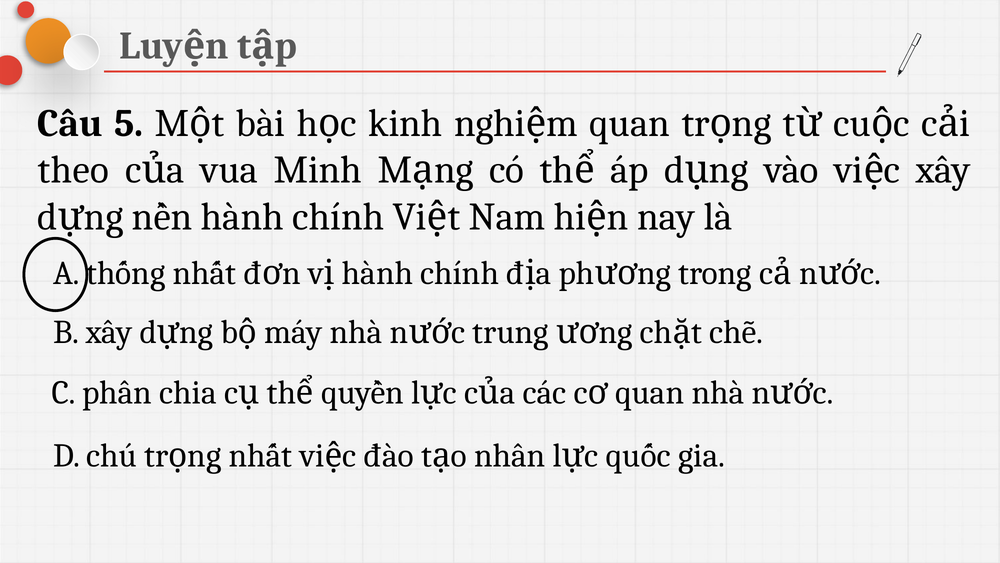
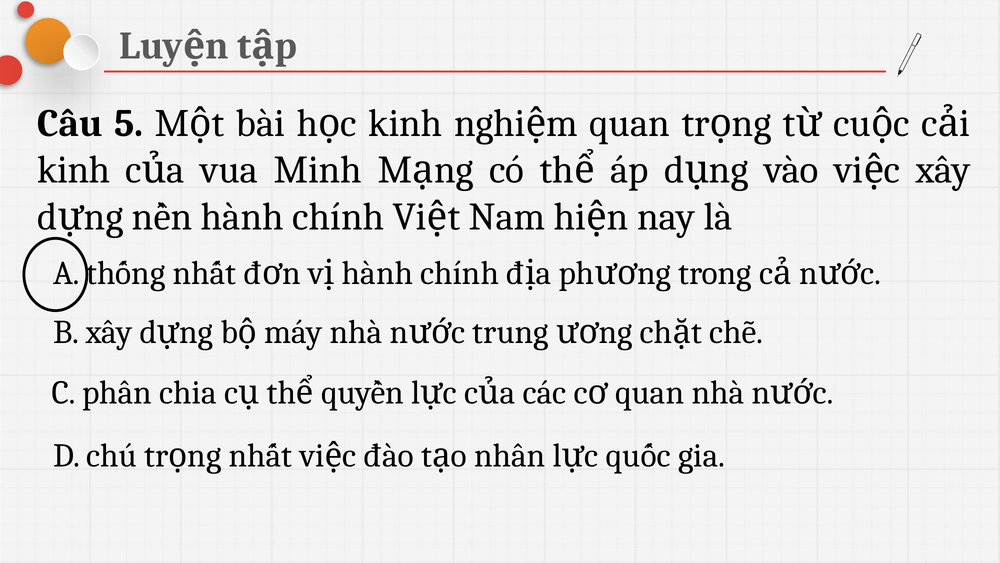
theo at (73, 170): theo -> kinh
